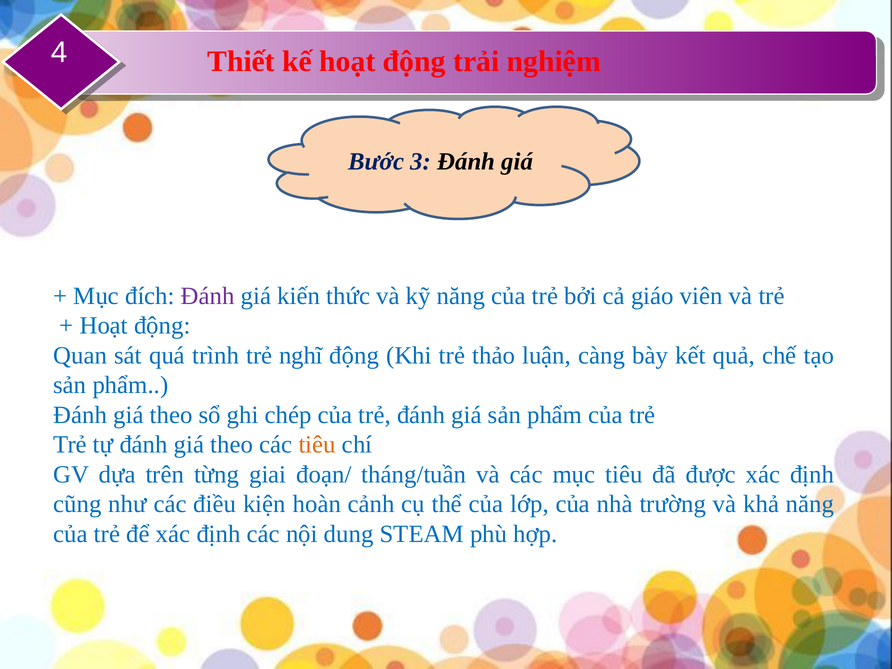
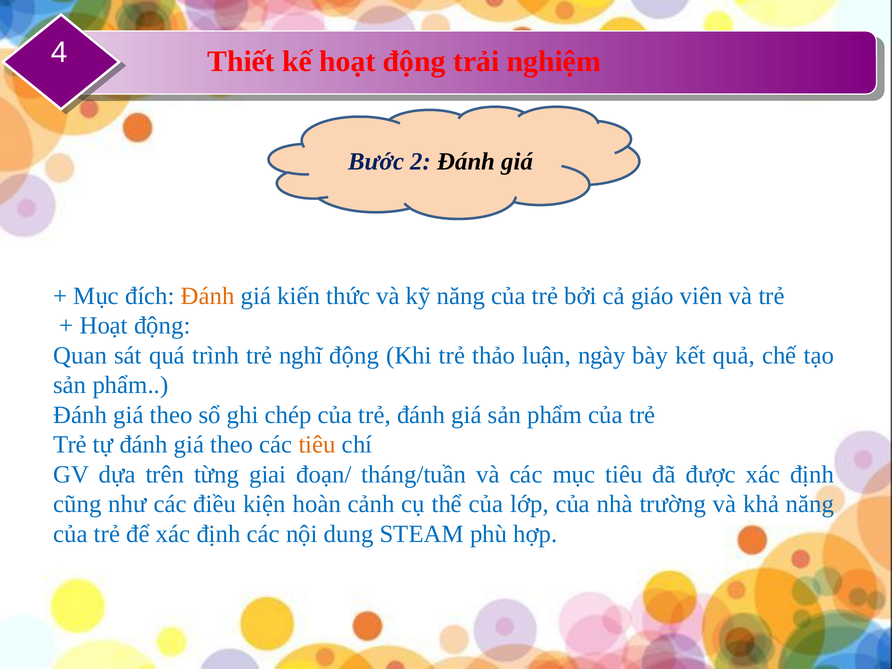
3: 3 -> 2
Đánh at (208, 296) colour: purple -> orange
càng: càng -> ngày
